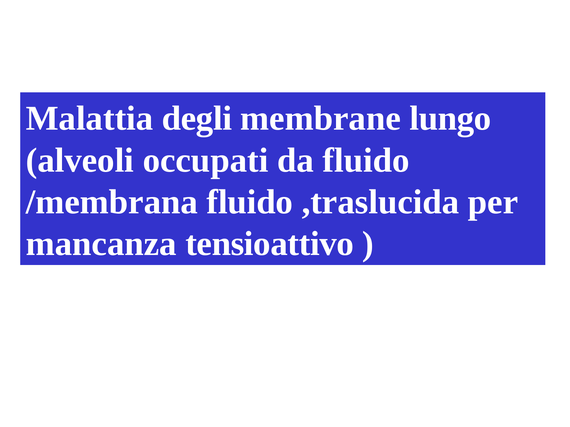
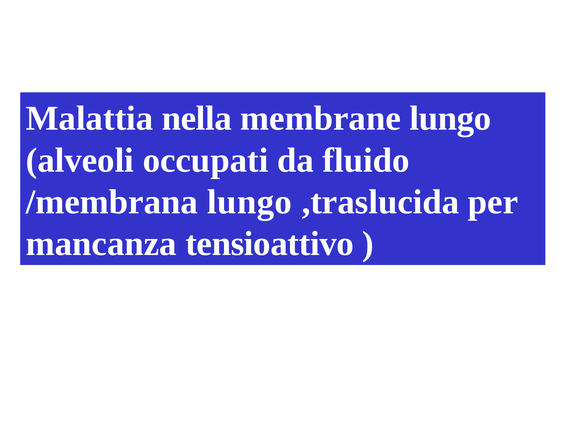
degli: degli -> nella
/membrana fluido: fluido -> lungo
